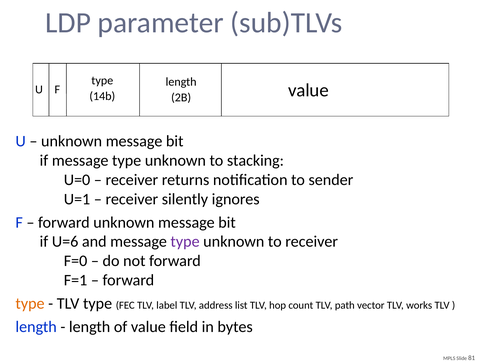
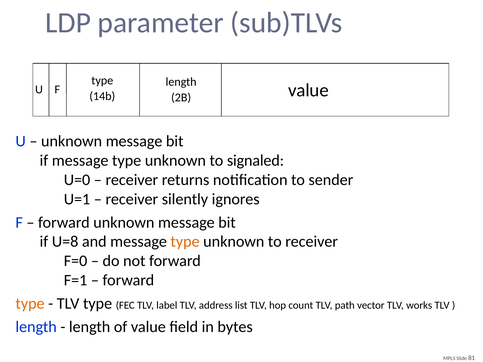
stacking: stacking -> signaled
U=6: U=6 -> U=8
type at (185, 242) colour: purple -> orange
